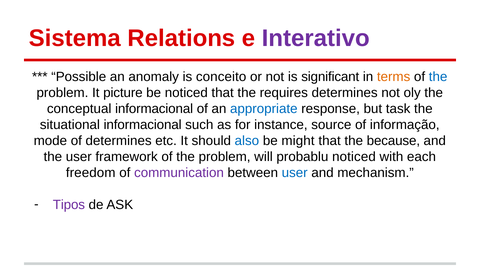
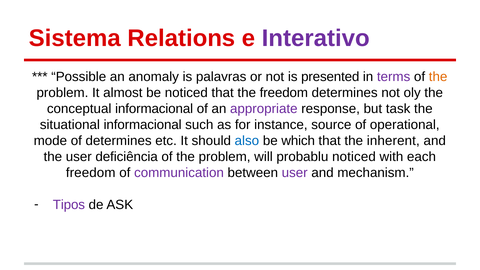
conceito: conceito -> palavras
significant: significant -> presented
terms colour: orange -> purple
the at (438, 77) colour: blue -> orange
picture: picture -> almost
the requires: requires -> freedom
appropriate colour: blue -> purple
informação: informação -> operational
might: might -> which
because: because -> inherent
framework: framework -> deficiência
user at (295, 173) colour: blue -> purple
